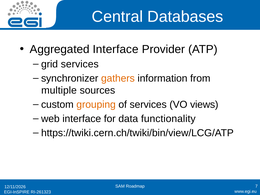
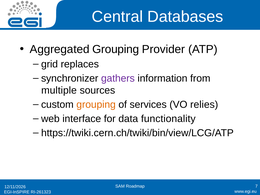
Aggregated Interface: Interface -> Grouping
grid services: services -> replaces
gathers colour: orange -> purple
views: views -> relies
